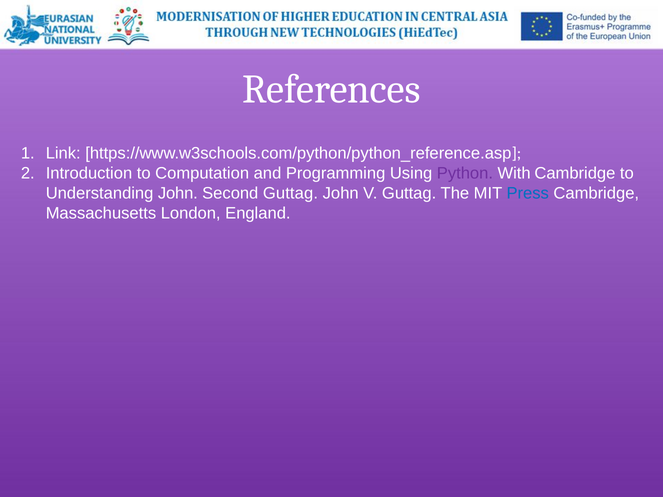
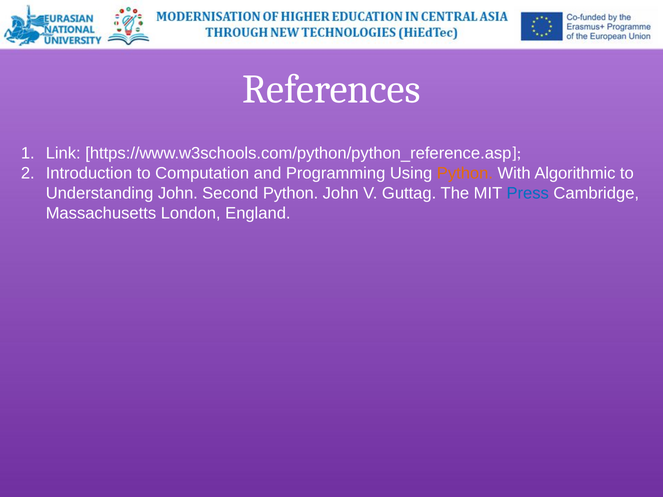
Python at (465, 173) colour: purple -> orange
With Cambridge: Cambridge -> Algorithmic
Second Guttag: Guttag -> Python
